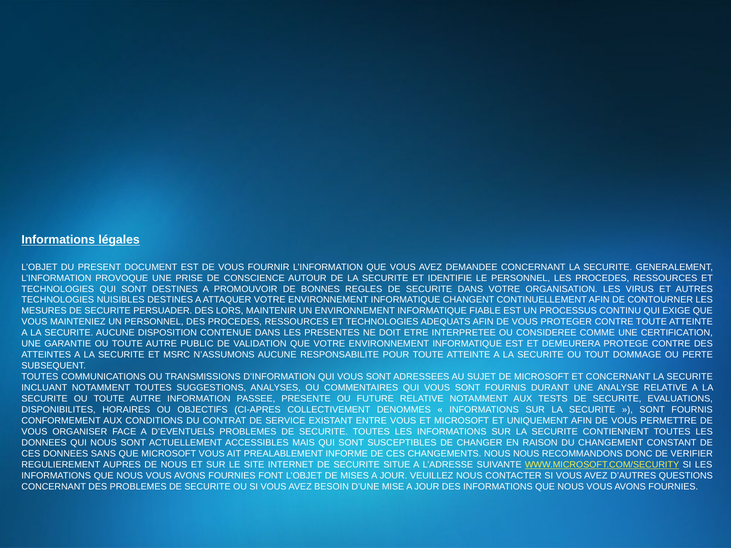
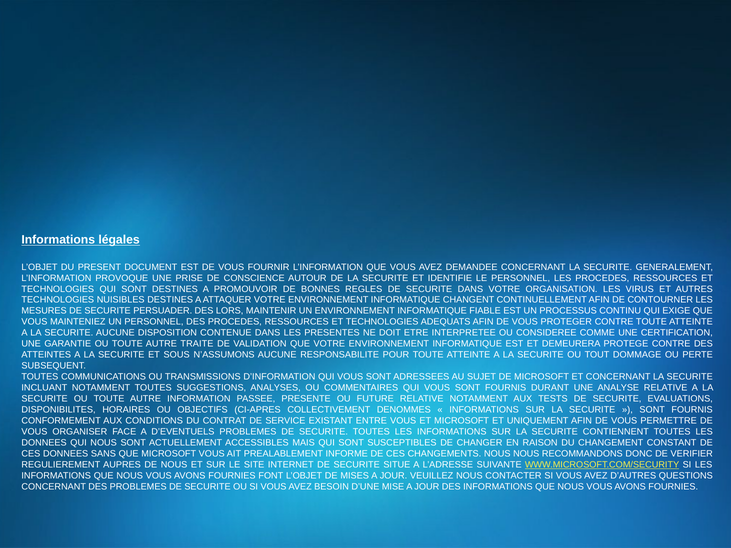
PUBLIC: PUBLIC -> TRAITE
MSRC: MSRC -> SOUS
